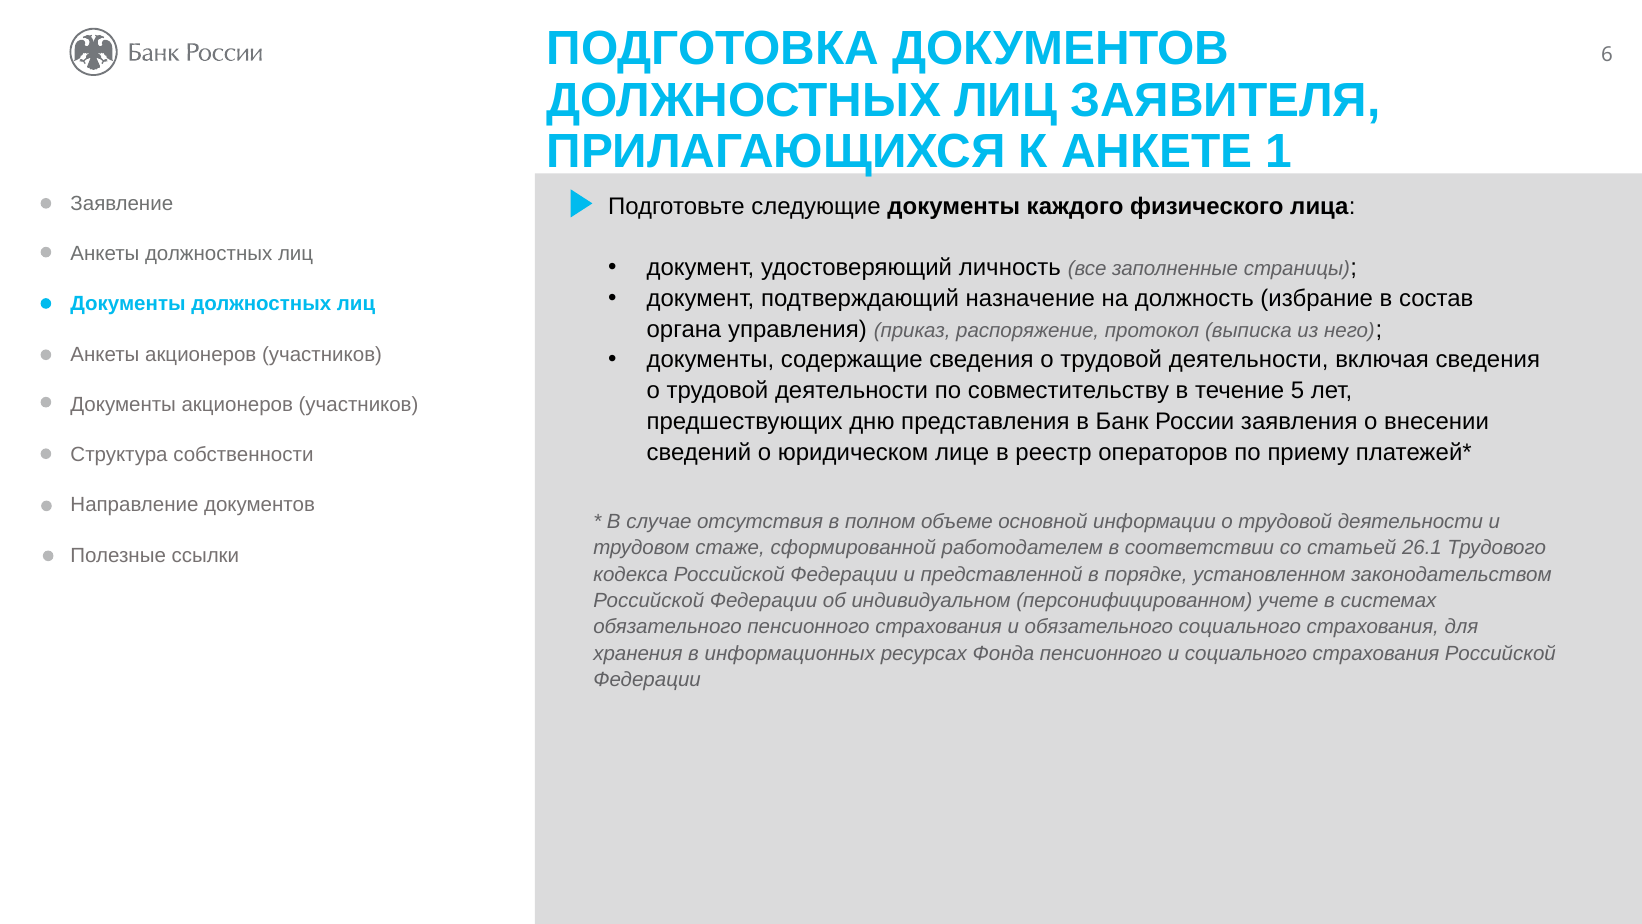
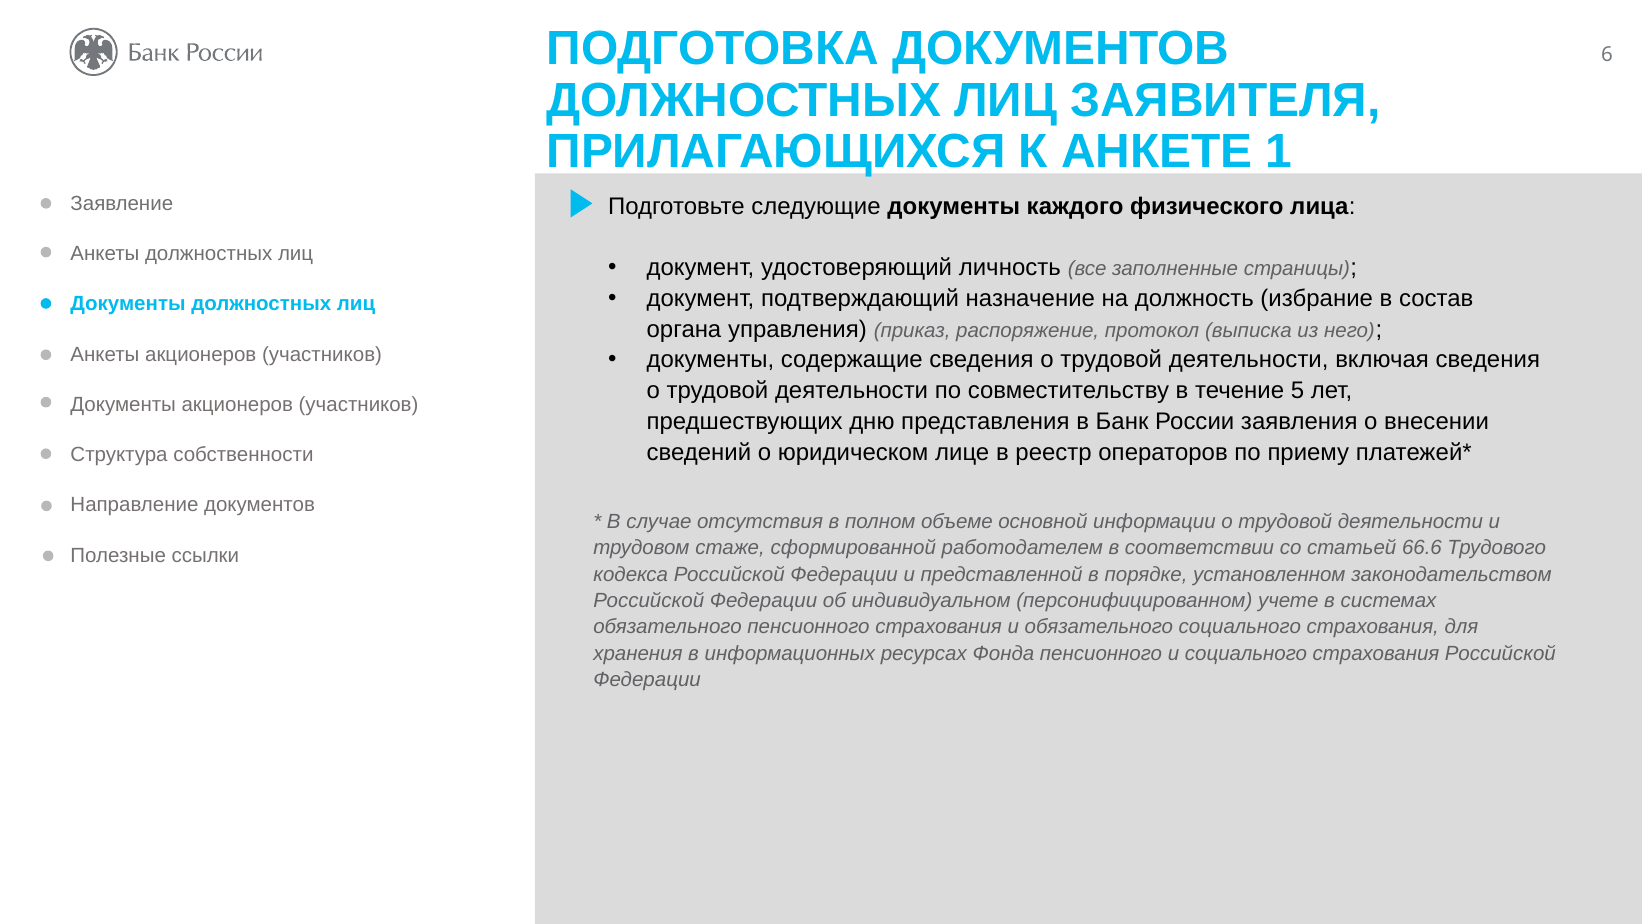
26.1: 26.1 -> 66.6
